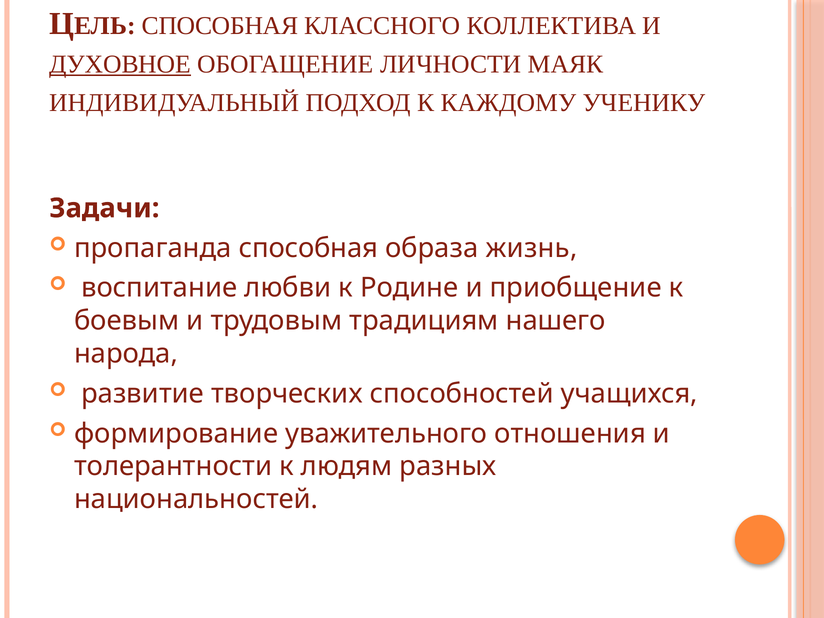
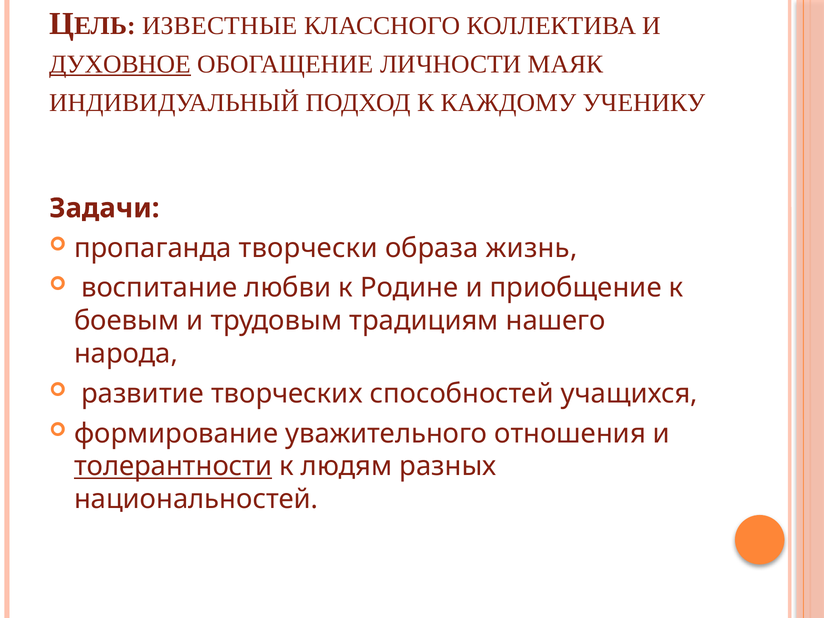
СПОСОБНАЯ at (220, 26): СПОСОБНАЯ -> ИЗВЕСТНЫЕ
пропаганда способная: способная -> творчески
толерантности underline: none -> present
